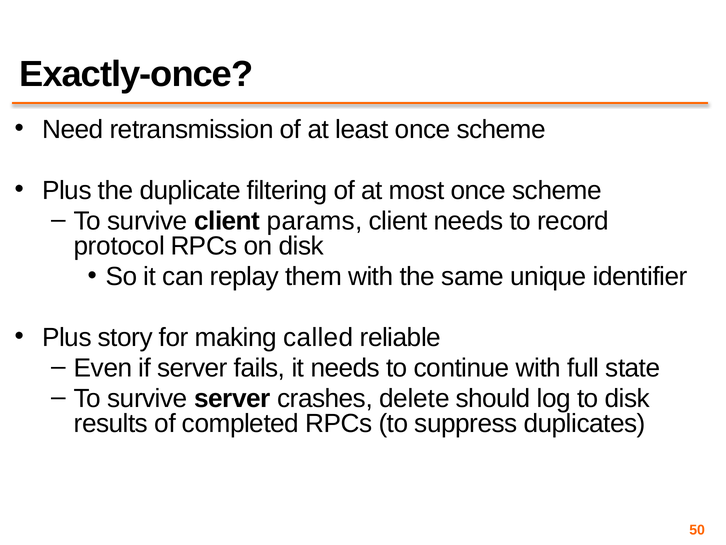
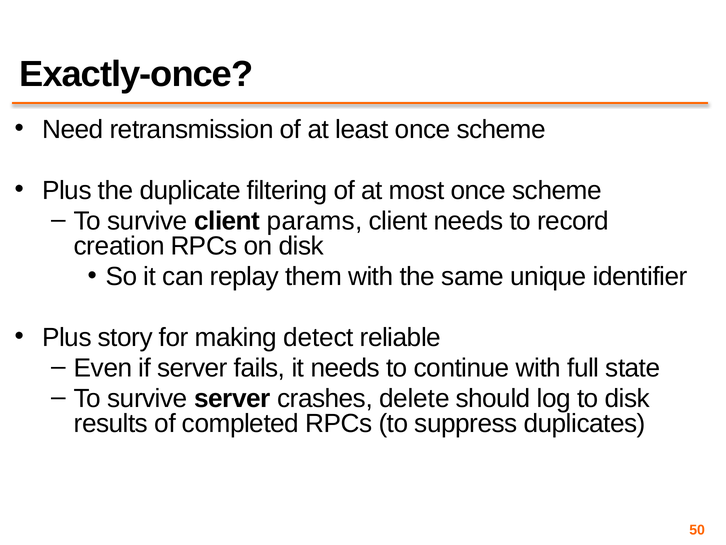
protocol: protocol -> creation
called: called -> detect
